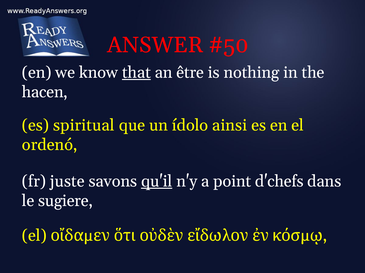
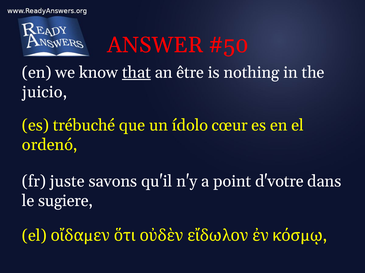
hacen: hacen -> juicio
spiritual: spiritual -> trébuché
ainsi: ainsi -> cœur
qu'il underline: present -> none
d'chefs: d'chefs -> d'votre
